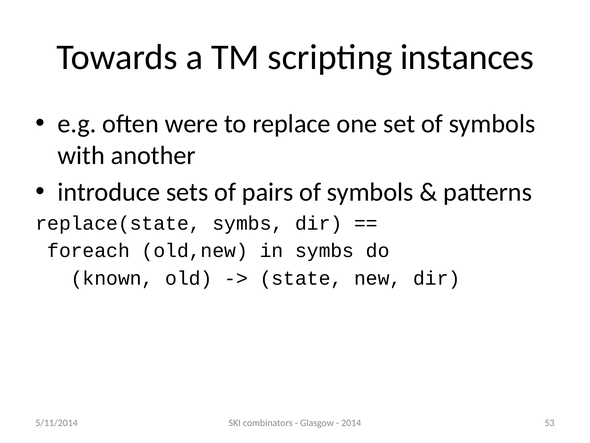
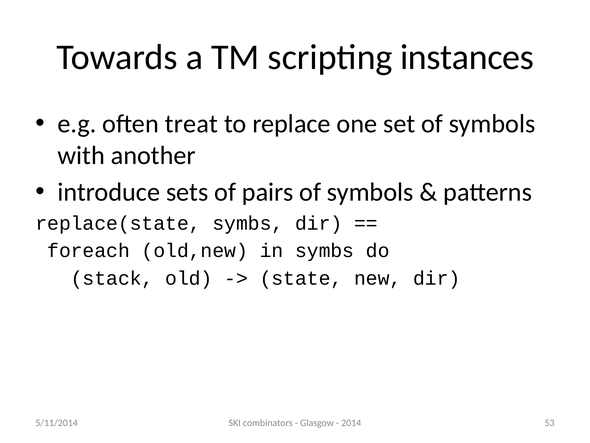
were: were -> treat
known: known -> stack
